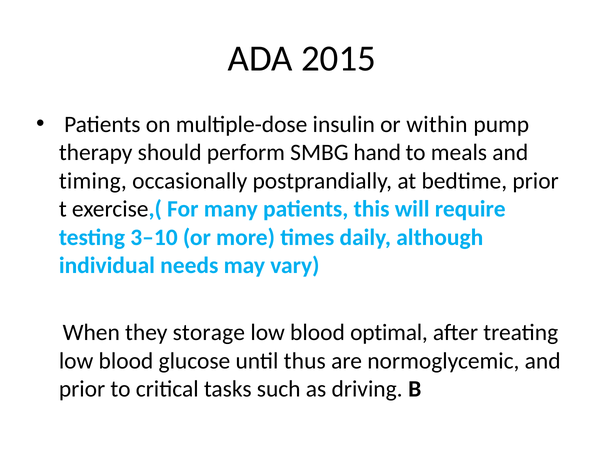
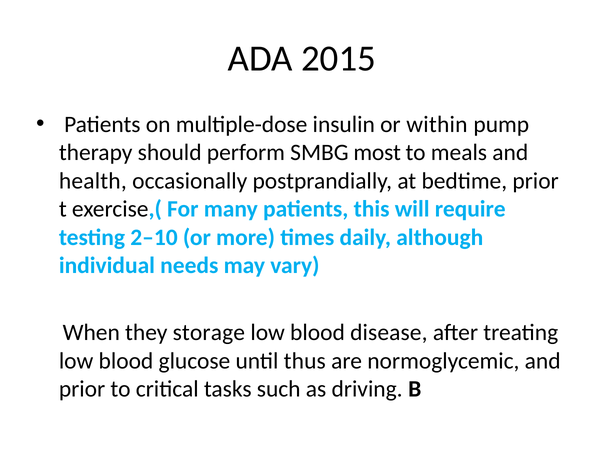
hand: hand -> most
timing: timing -> health
3–10: 3–10 -> 2–10
optimal: optimal -> disease
